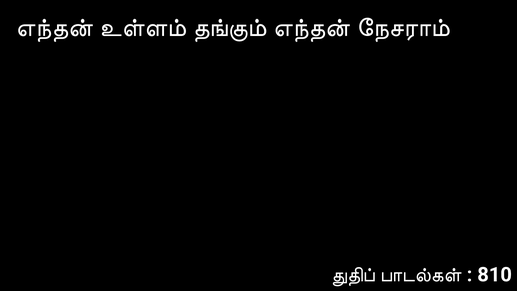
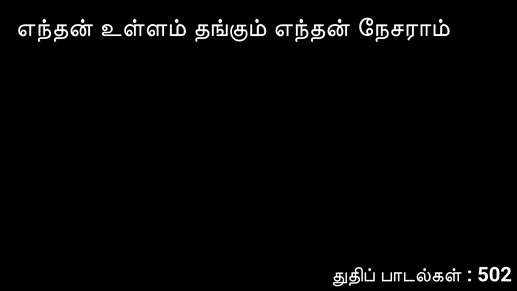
810: 810 -> 502
